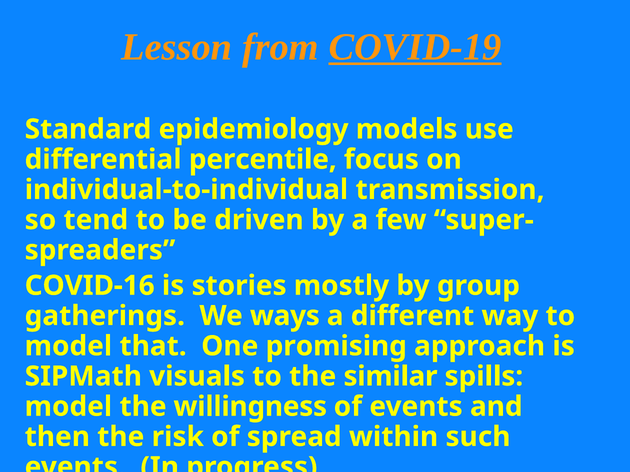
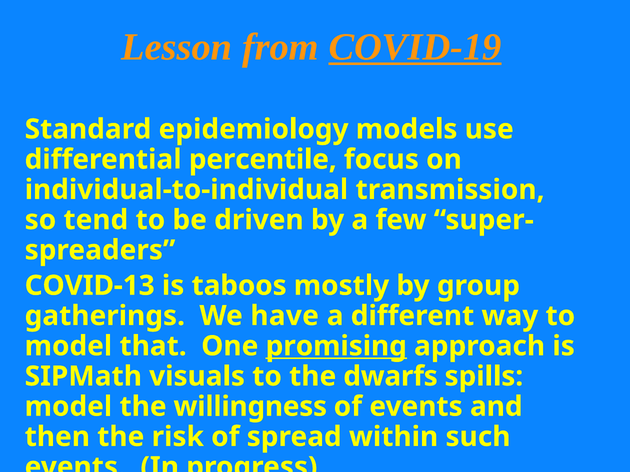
COVID-16: COVID-16 -> COVID-13
stories: stories -> taboos
ways: ways -> have
promising underline: none -> present
similar: similar -> dwarfs
